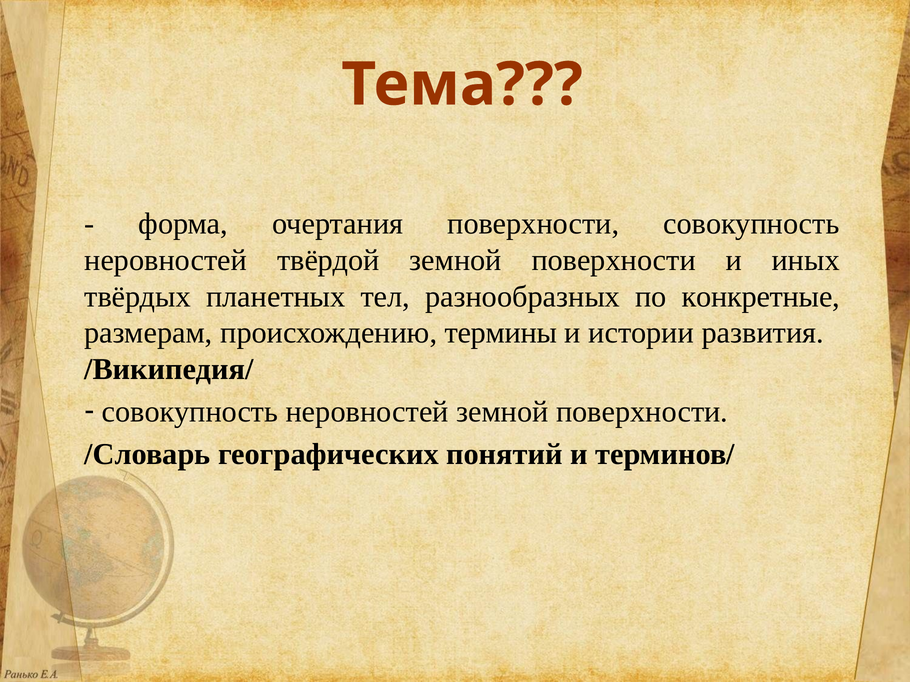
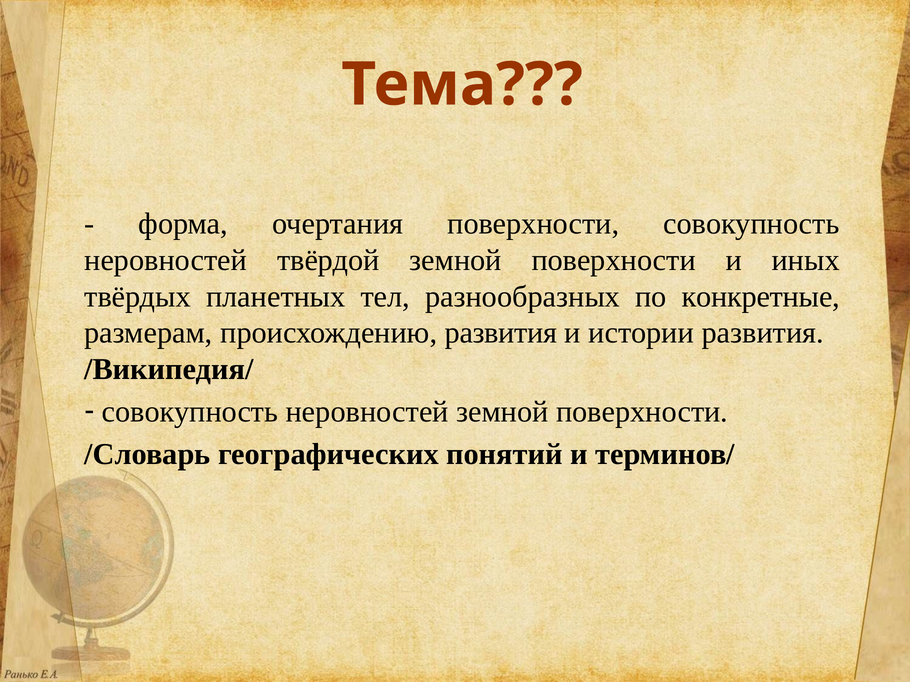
происхождению термины: термины -> развития
